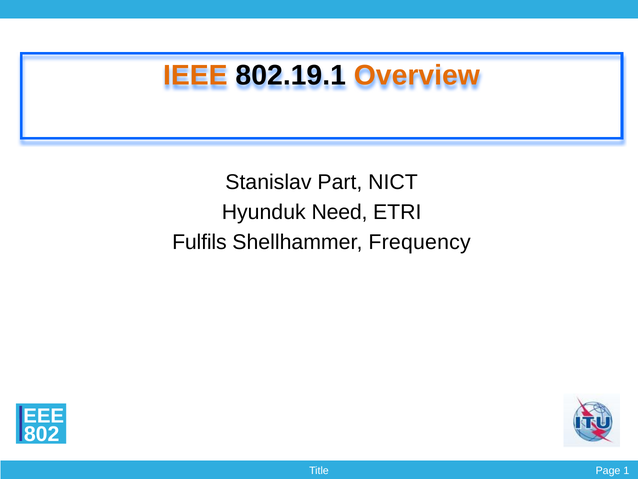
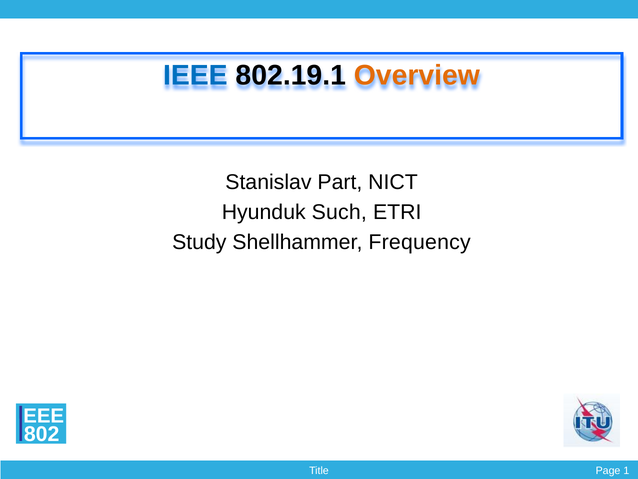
IEEE colour: orange -> blue
Need: Need -> Such
Fulfils: Fulfils -> Study
